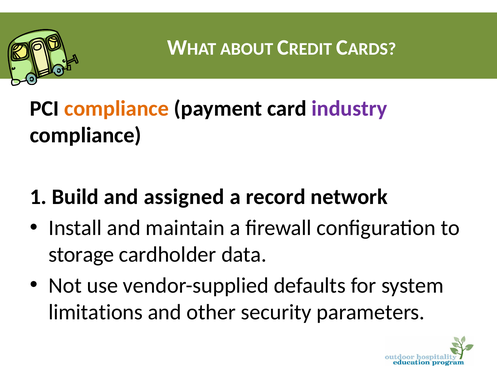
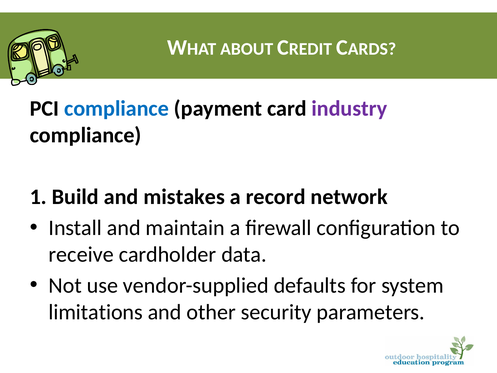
compliance at (117, 108) colour: orange -> blue
assigned: assigned -> mistakes
storage: storage -> receive
